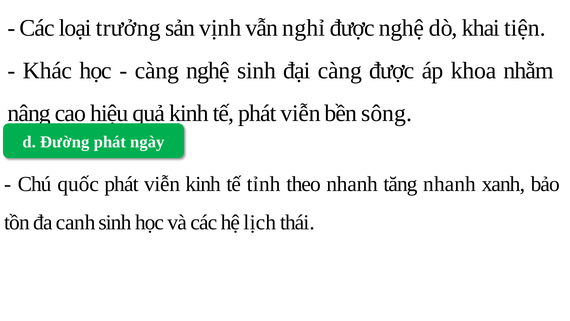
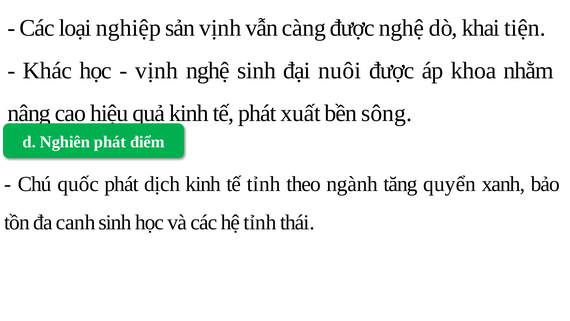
trưởng: trưởng -> nghiệp
nghỉ: nghỉ -> càng
càng at (157, 71): càng -> vịnh
đại càng: càng -> nuôi
tế phát viễn: viễn -> xuất
Đường: Đường -> Nghiên
ngày: ngày -> điểm
viễn at (162, 184): viễn -> dịch
theo nhanh: nhanh -> ngành
tăng nhanh: nhanh -> quyển
hệ lịch: lịch -> tỉnh
